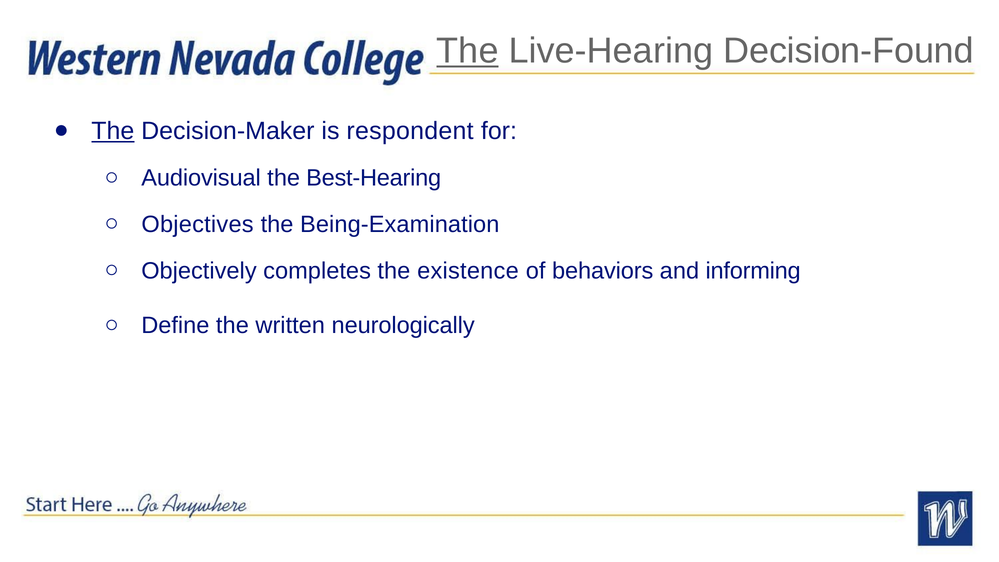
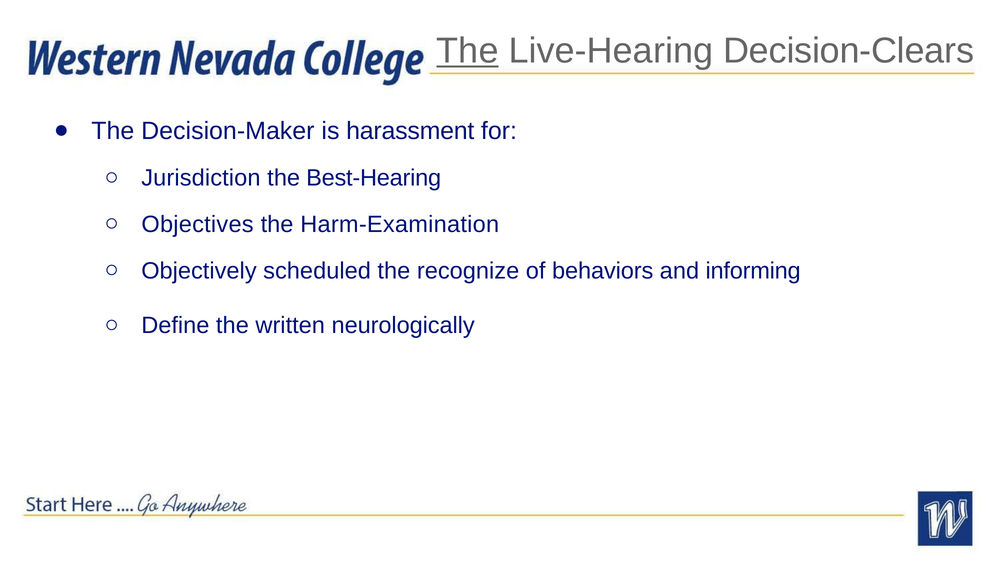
Decision-Found: Decision-Found -> Decision-Clears
The at (113, 131) underline: present -> none
respondent: respondent -> harassment
Audiovisual: Audiovisual -> Jurisdiction
Being-Examination: Being-Examination -> Harm-Examination
completes: completes -> scheduled
existence: existence -> recognize
